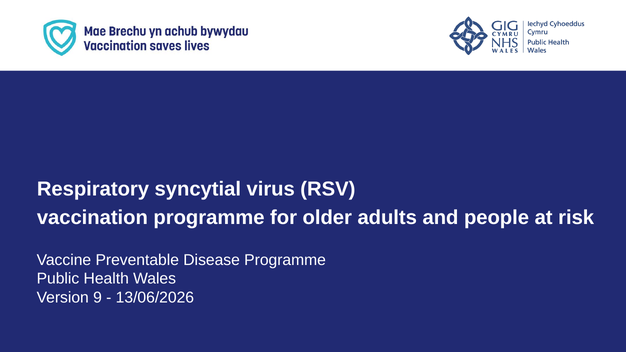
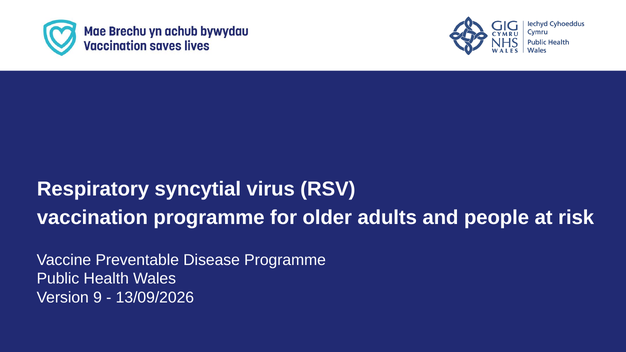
13/06/2026: 13/06/2026 -> 13/09/2026
